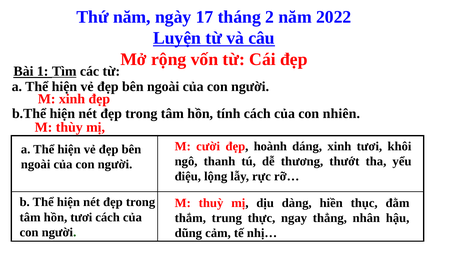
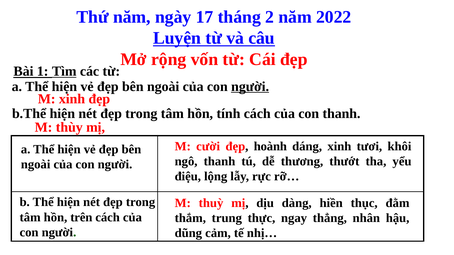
người at (250, 87) underline: none -> present
con nhiên: nhiên -> thanh
hồn tươi: tươi -> trên
